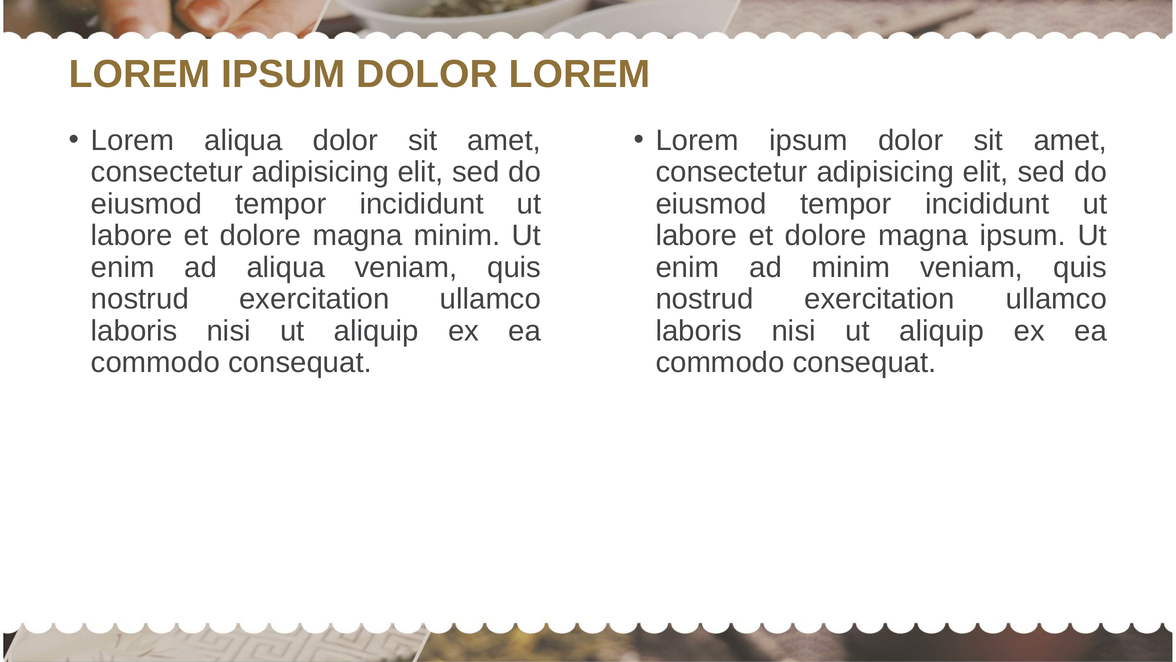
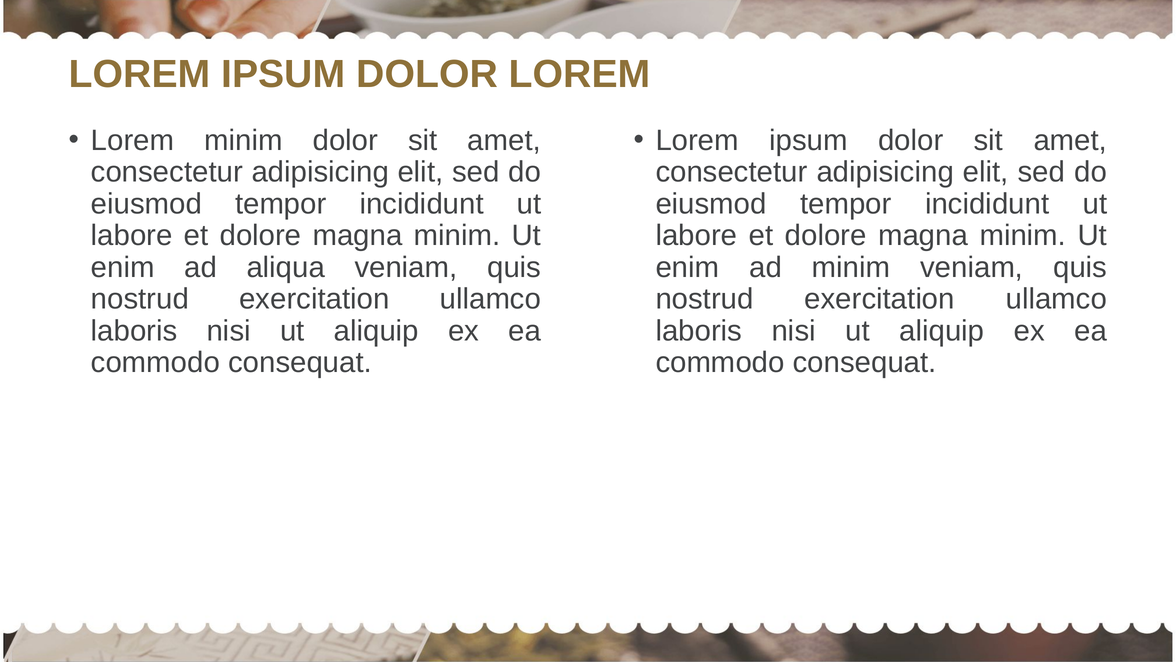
Lorem aliqua: aliqua -> minim
ipsum at (1023, 235): ipsum -> minim
